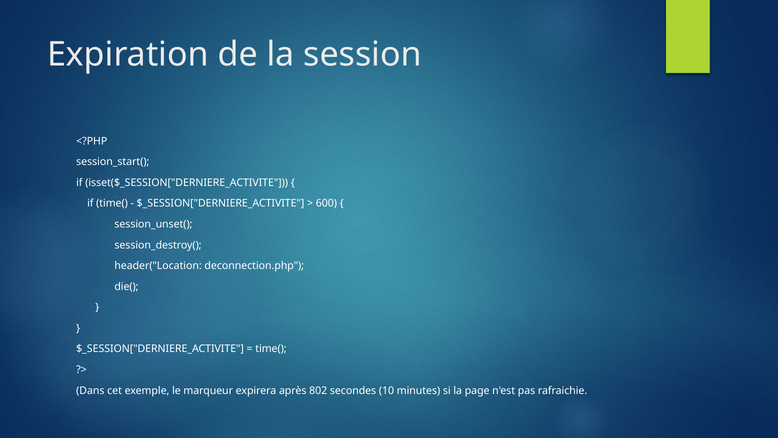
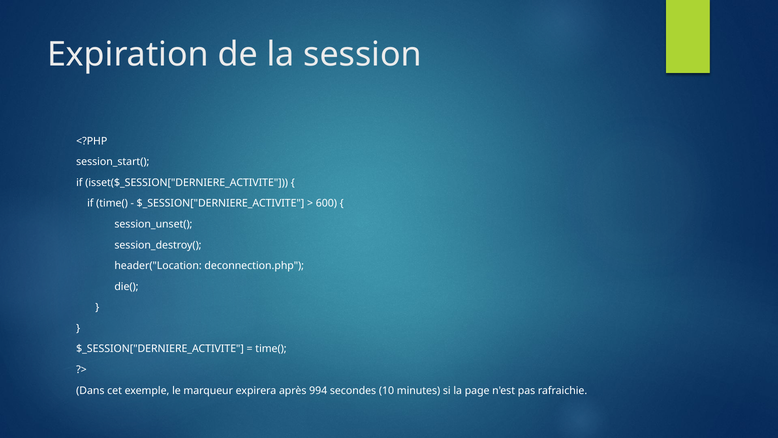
802: 802 -> 994
